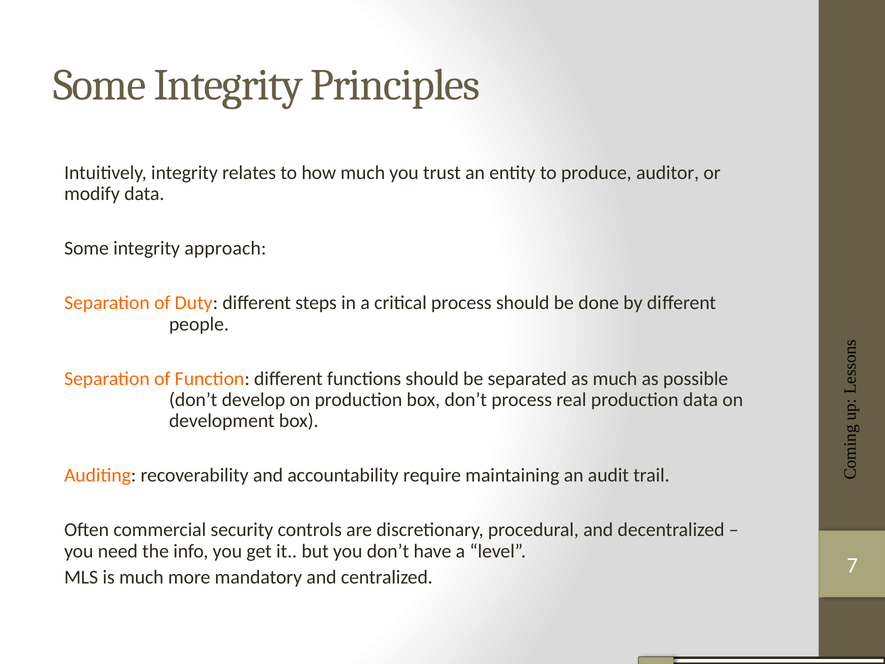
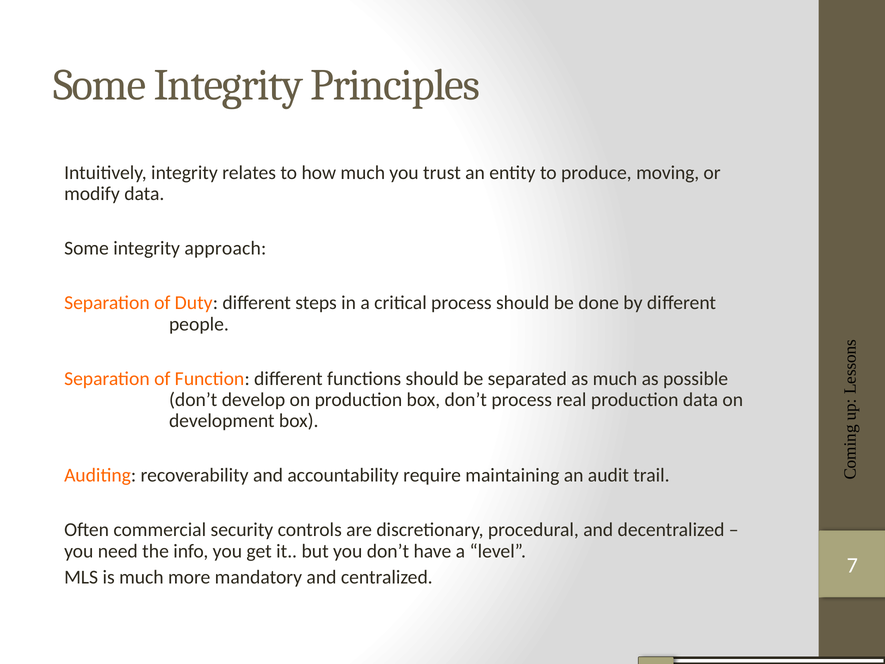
auditor: auditor -> moving
